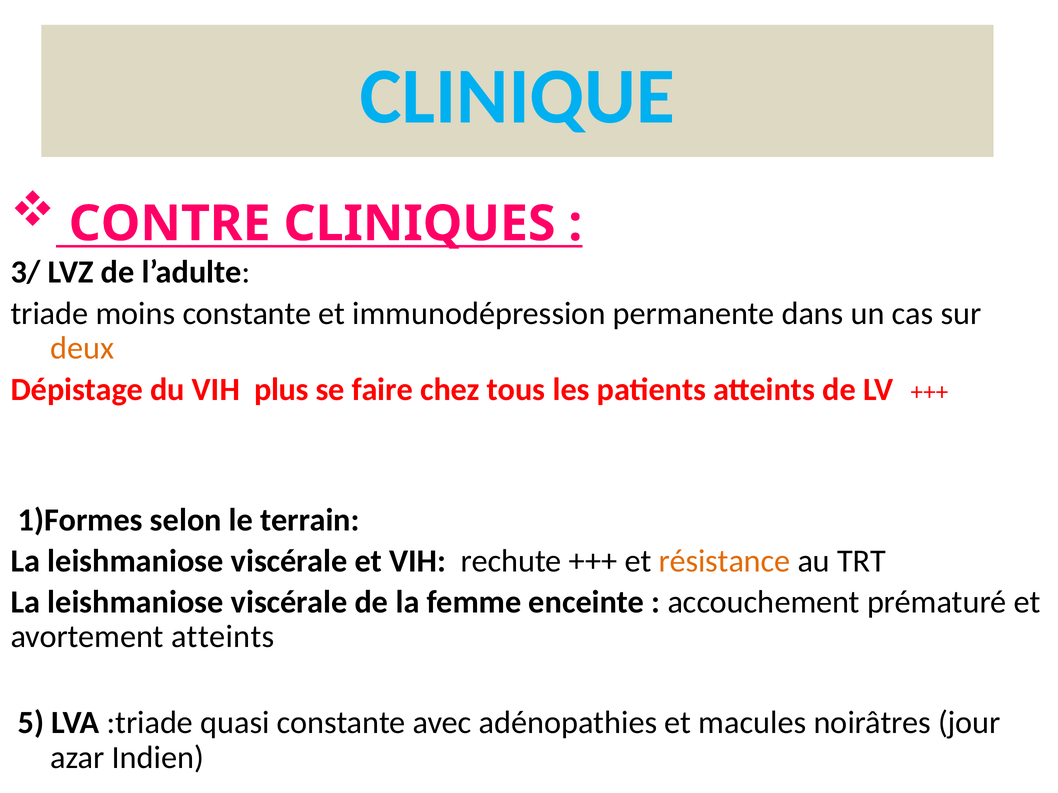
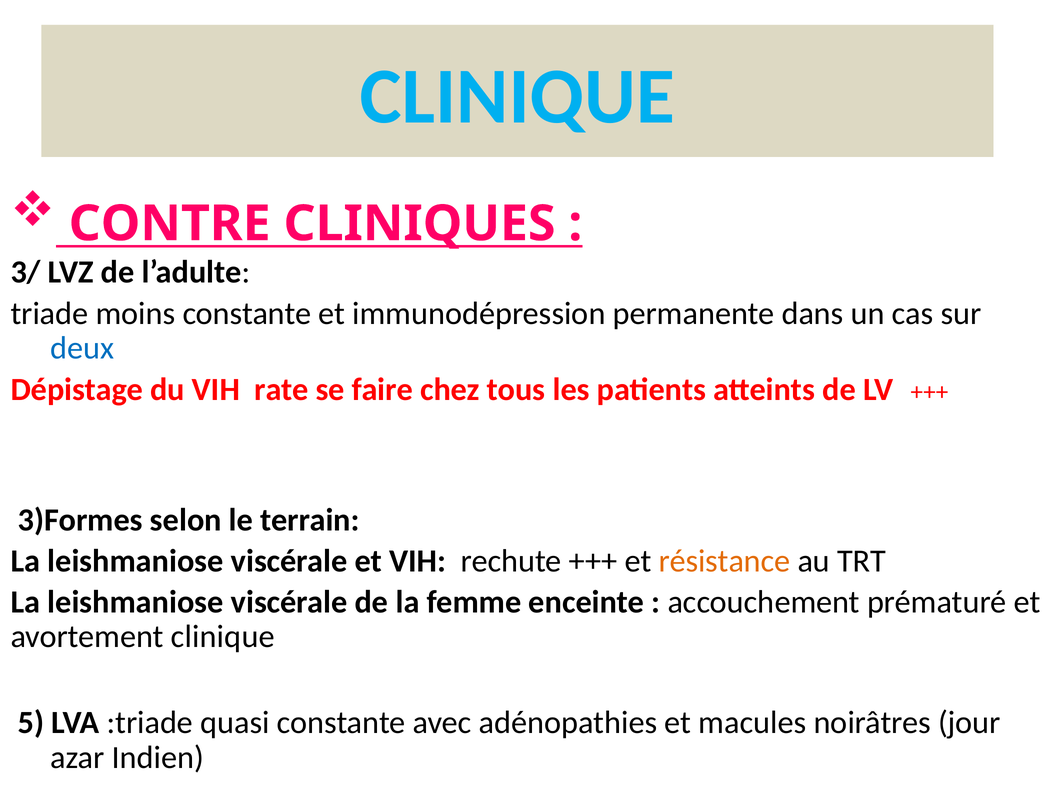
deux colour: orange -> blue
plus: plus -> rate
1)Formes: 1)Formes -> 3)Formes
avortement atteints: atteints -> clinique
